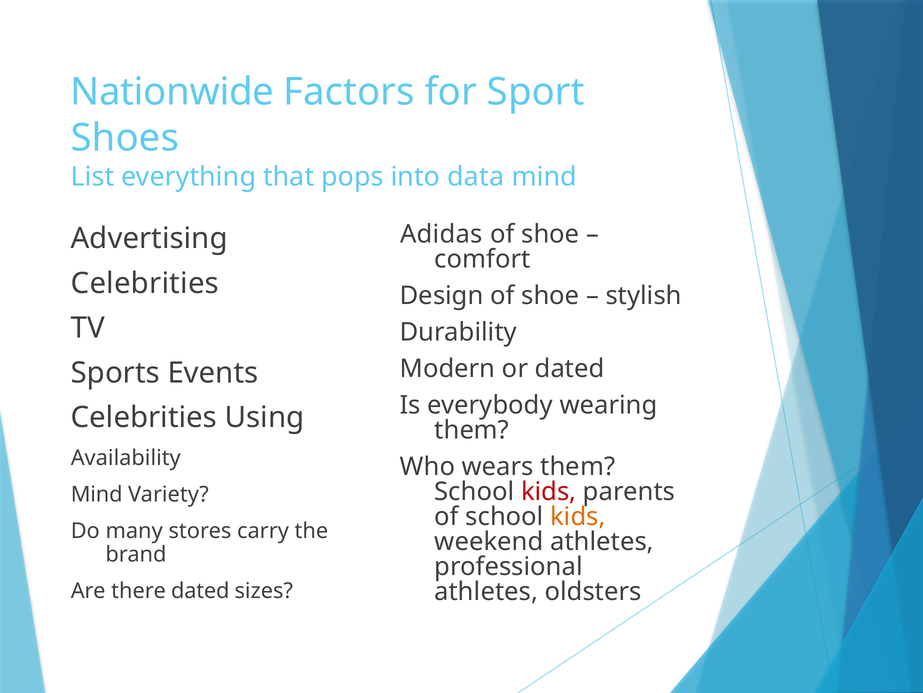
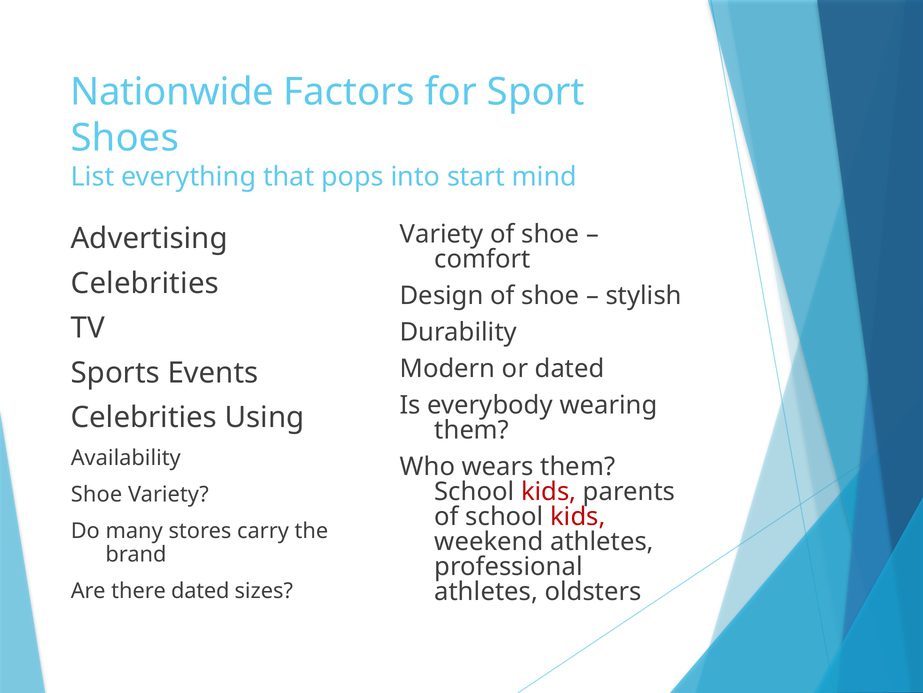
data: data -> start
Adidas at (442, 234): Adidas -> Variety
Mind at (97, 494): Mind -> Shoe
kids at (578, 516) colour: orange -> red
